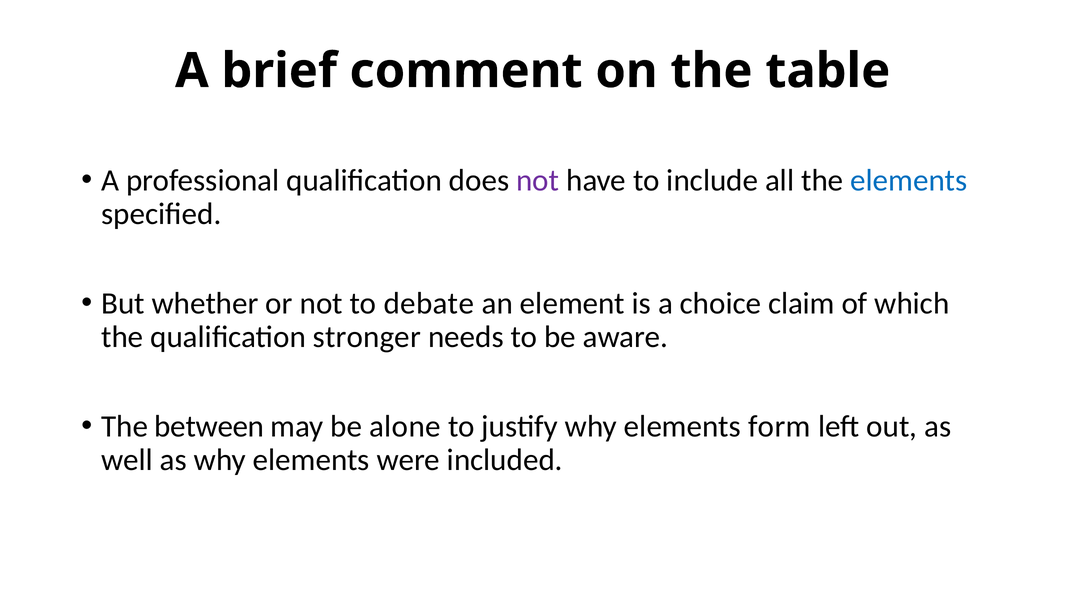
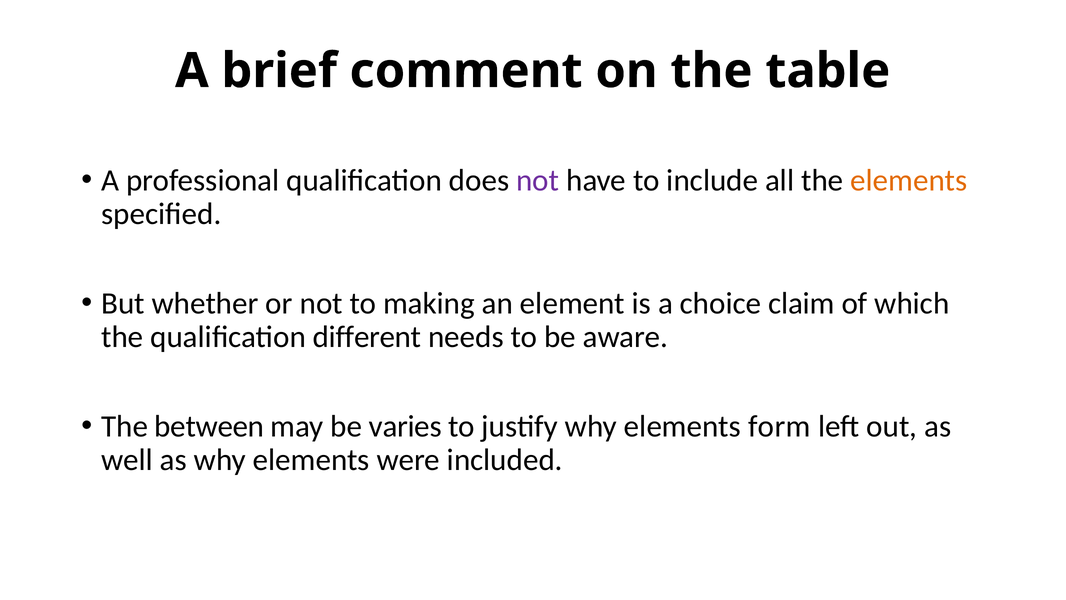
elements at (909, 180) colour: blue -> orange
debate: debate -> making
stronger: stronger -> different
alone: alone -> varies
